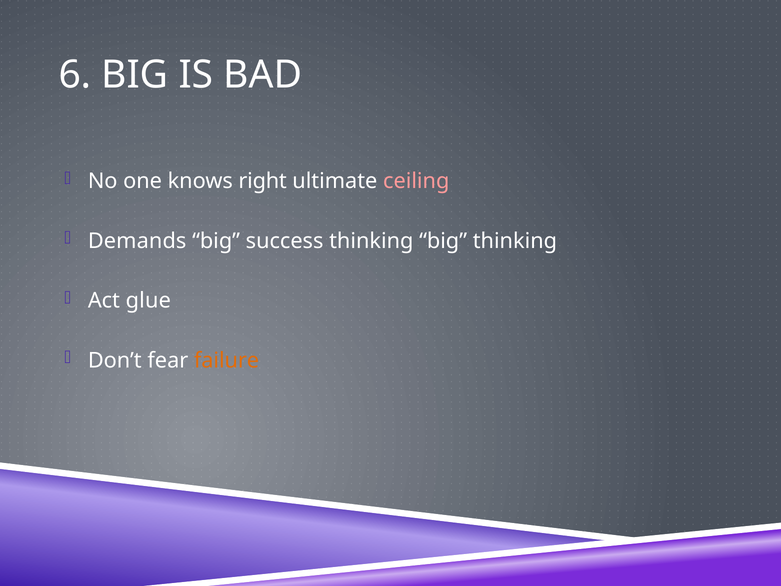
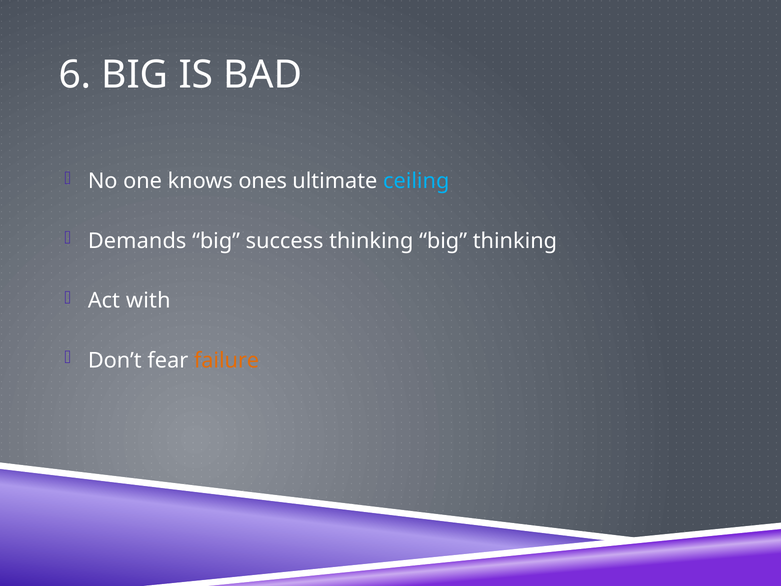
right: right -> ones
ceiling colour: pink -> light blue
glue: glue -> with
